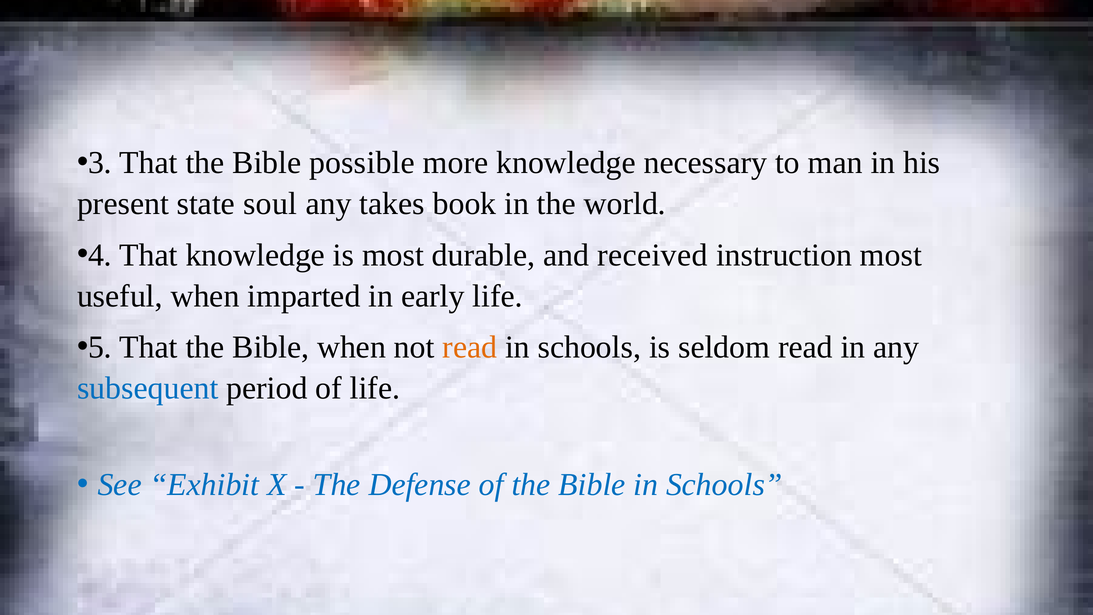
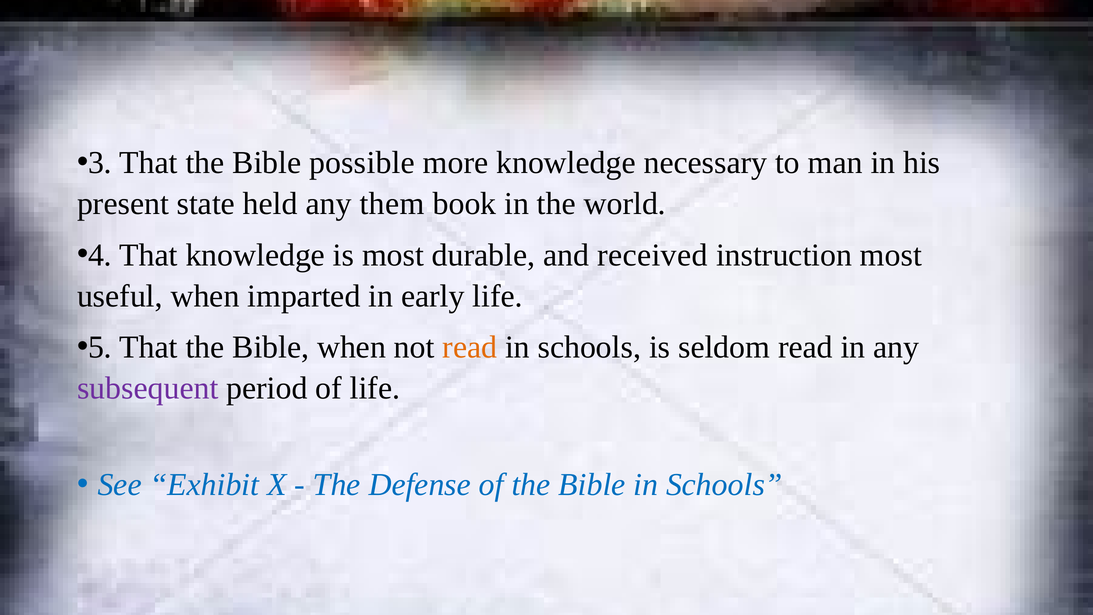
soul: soul -> held
takes: takes -> them
subsequent colour: blue -> purple
